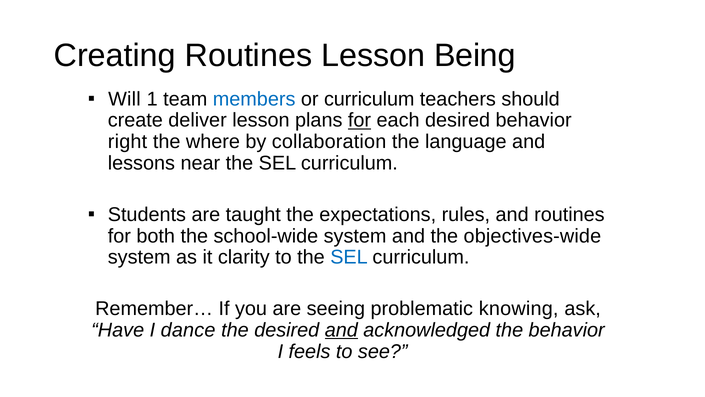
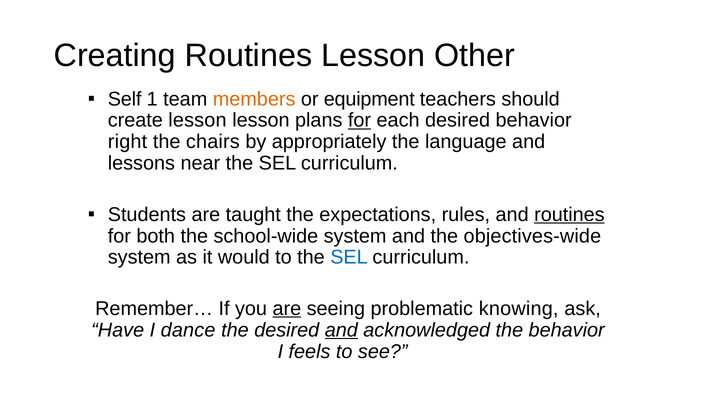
Being: Being -> Other
Will: Will -> Self
members colour: blue -> orange
or curriculum: curriculum -> equipment
create deliver: deliver -> lesson
where: where -> chairs
collaboration: collaboration -> appropriately
routines at (569, 214) underline: none -> present
clarity: clarity -> would
are at (287, 308) underline: none -> present
